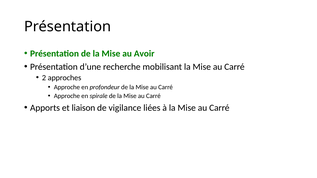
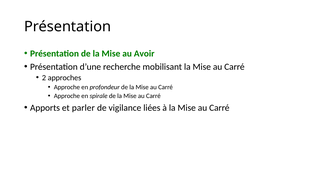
liaison: liaison -> parler
